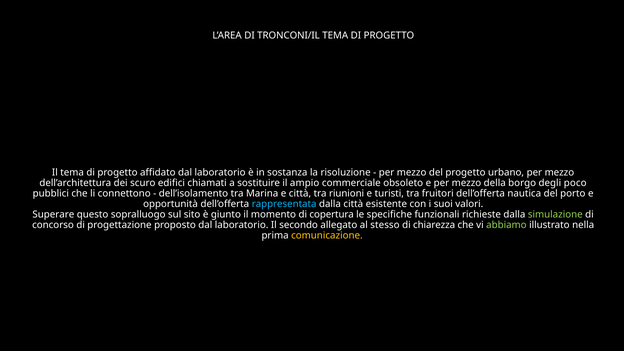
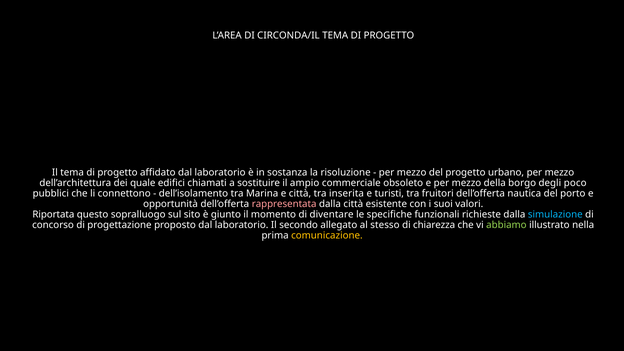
TRONCONI/IL: TRONCONI/IL -> CIRCONDA/IL
scuro: scuro -> quale
riunioni: riunioni -> inserita
rappresentata colour: light blue -> pink
Superare: Superare -> Riportata
copertura: copertura -> diventare
simulazione colour: light green -> light blue
